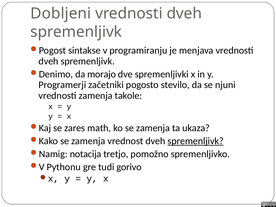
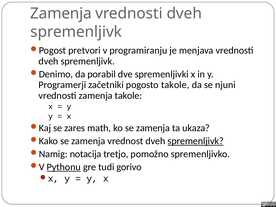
Dobljeni at (61, 13): Dobljeni -> Zamenja
sintakse: sintakse -> pretvori
morajo: morajo -> porabil
pogosto stevilo: stevilo -> takole
Pythonu underline: none -> present
